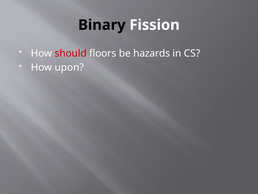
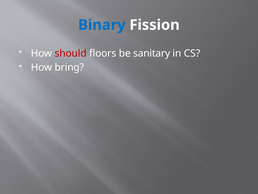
Binary colour: black -> blue
hazards: hazards -> sanitary
upon: upon -> bring
